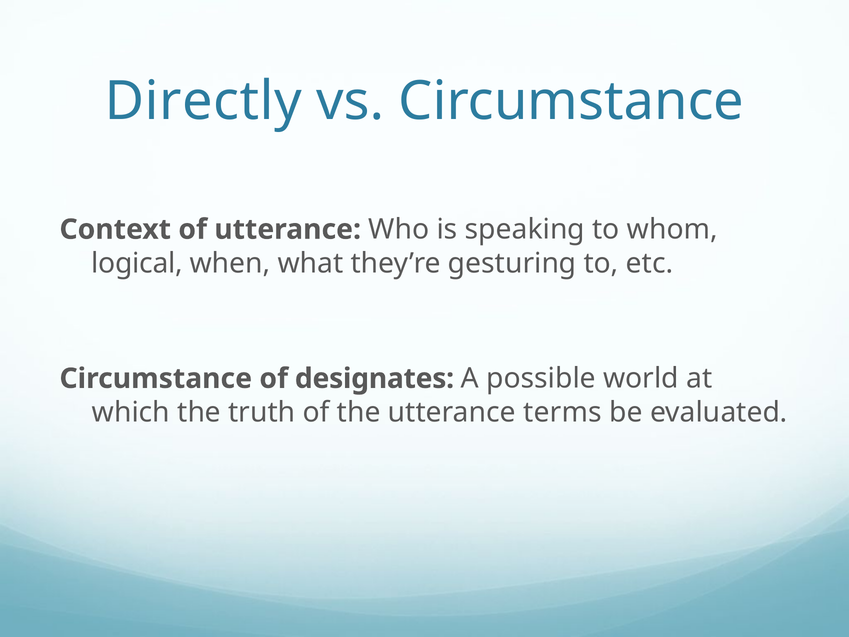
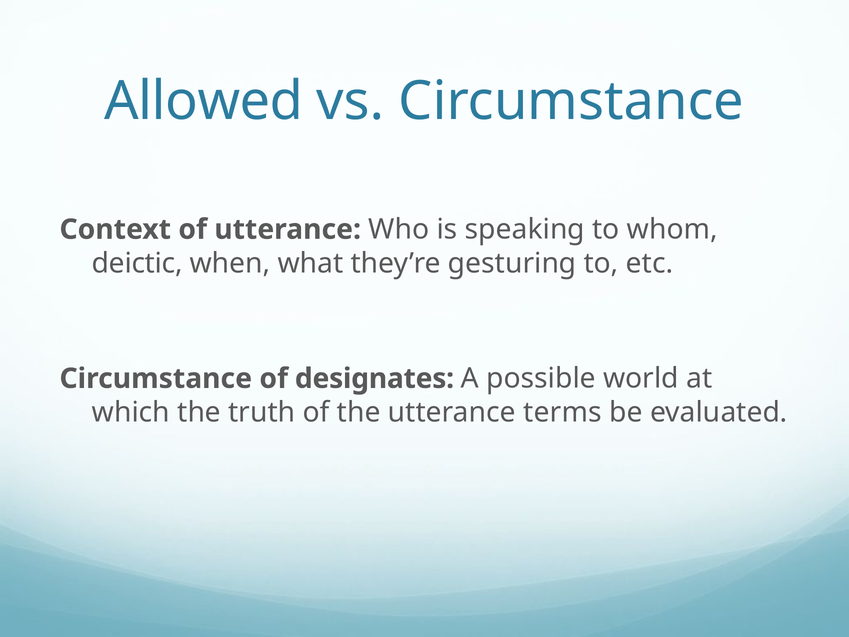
Directly: Directly -> Allowed
logical: logical -> deictic
